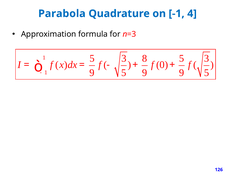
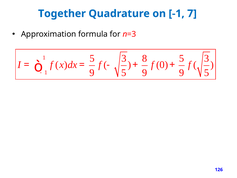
Parabola: Parabola -> Together
4: 4 -> 7
